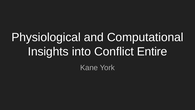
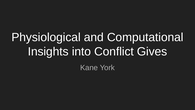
Entire: Entire -> Gives
